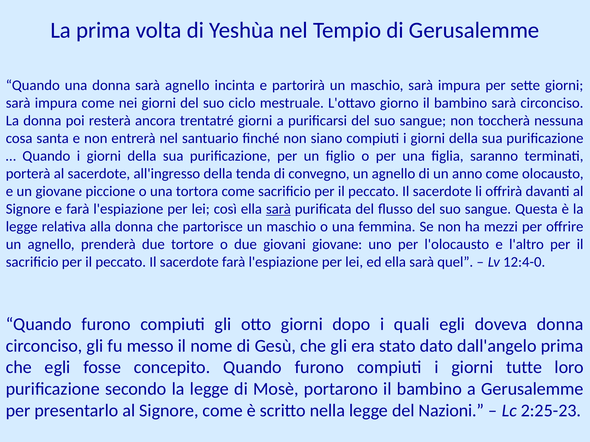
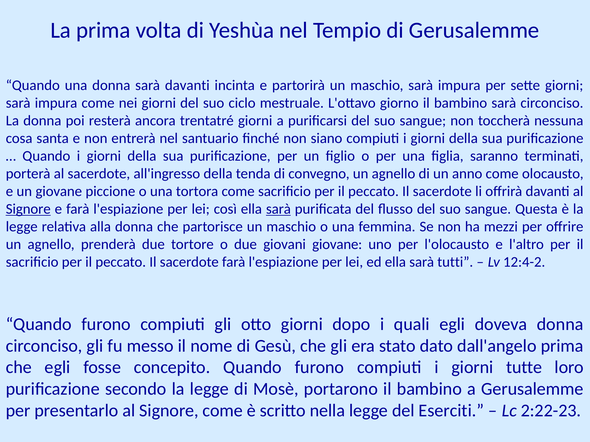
sarà agnello: agnello -> davanti
Signore at (28, 209) underline: none -> present
quel: quel -> tutti
12:4-0: 12:4-0 -> 12:4-2
Nazioni: Nazioni -> Eserciti
2:25-23: 2:25-23 -> 2:22-23
